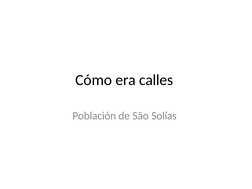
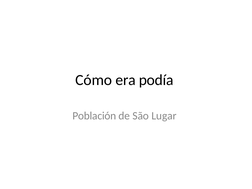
calles: calles -> podía
Solías: Solías -> Lugar
